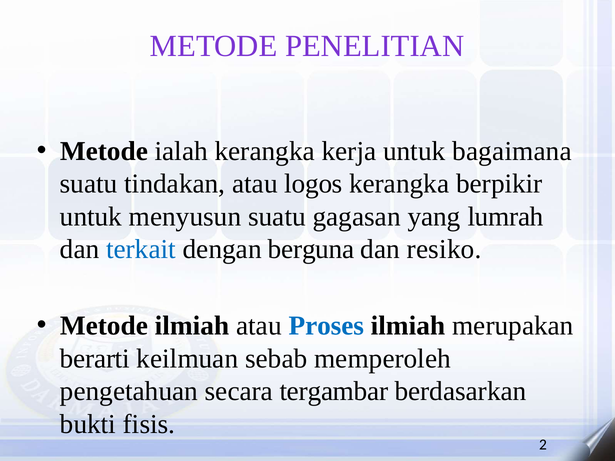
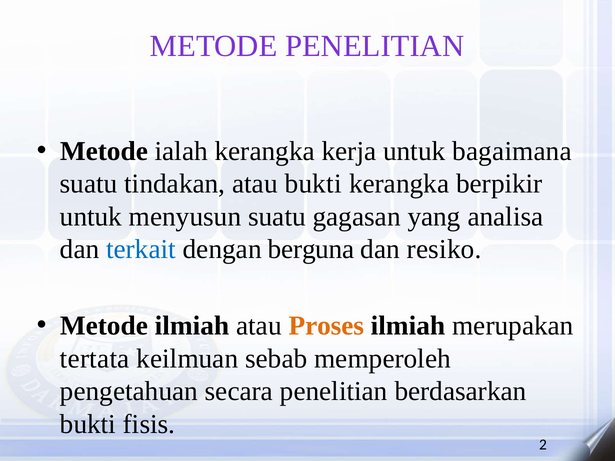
atau logos: logos -> bukti
lumrah: lumrah -> analisa
Proses colour: blue -> orange
berarti: berarti -> tertata
secara tergambar: tergambar -> penelitian
